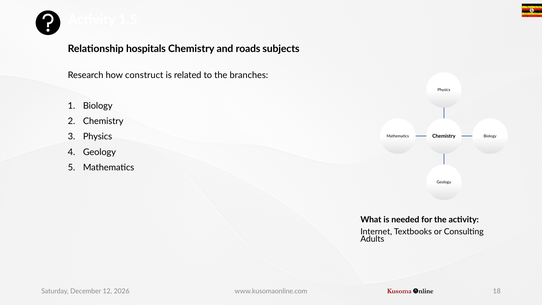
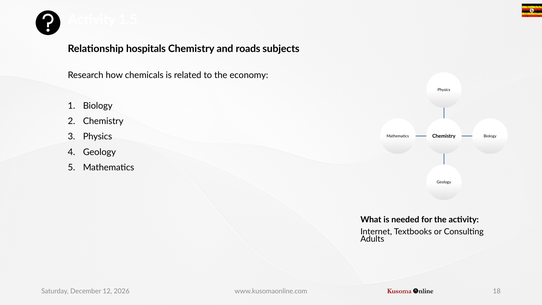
construct: construct -> chemicals
branches: branches -> economy
